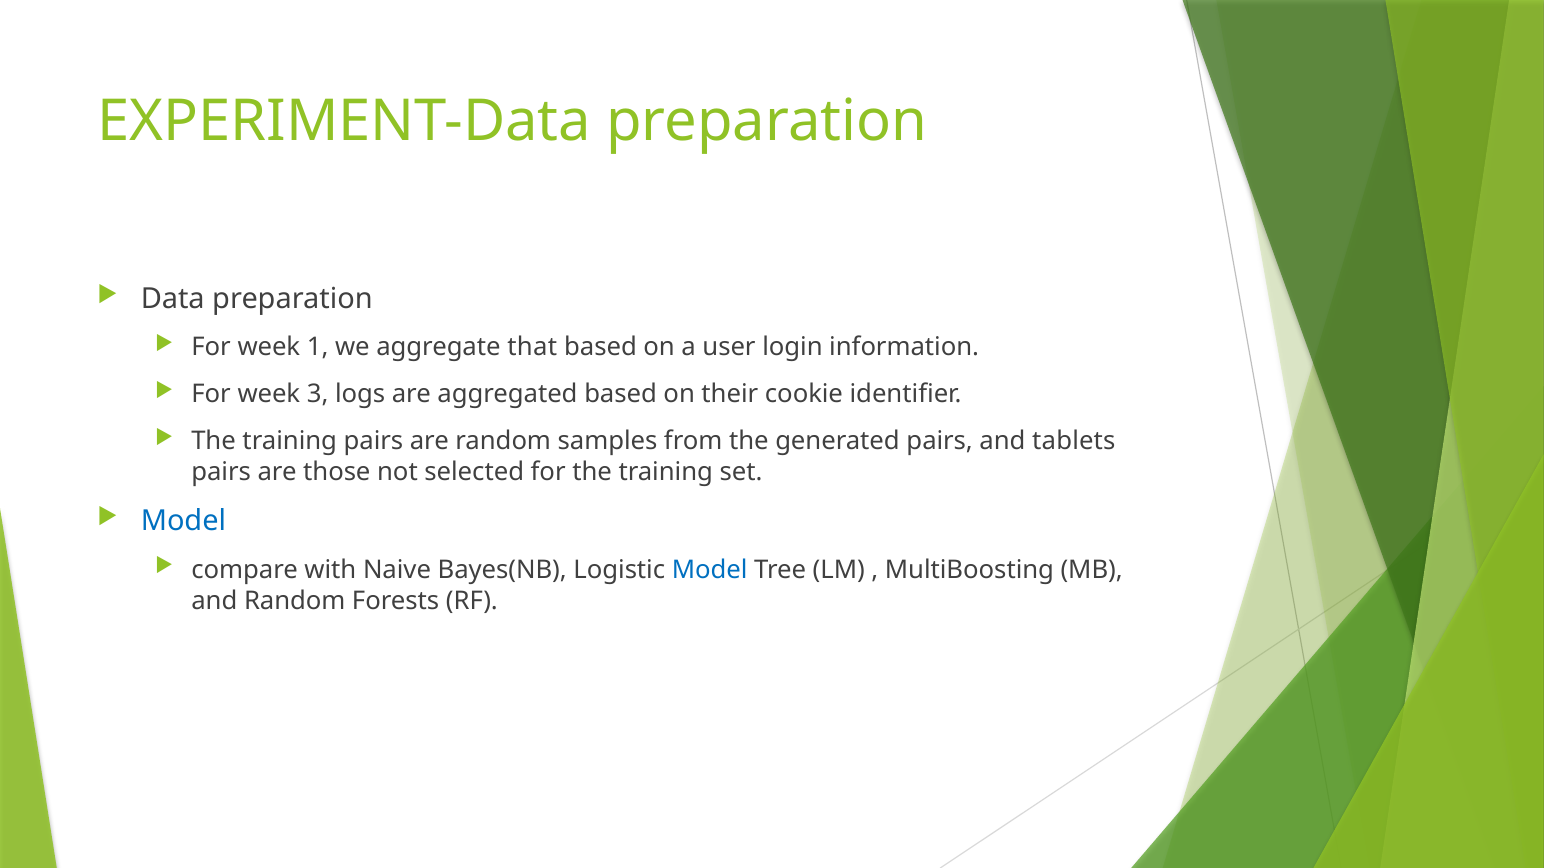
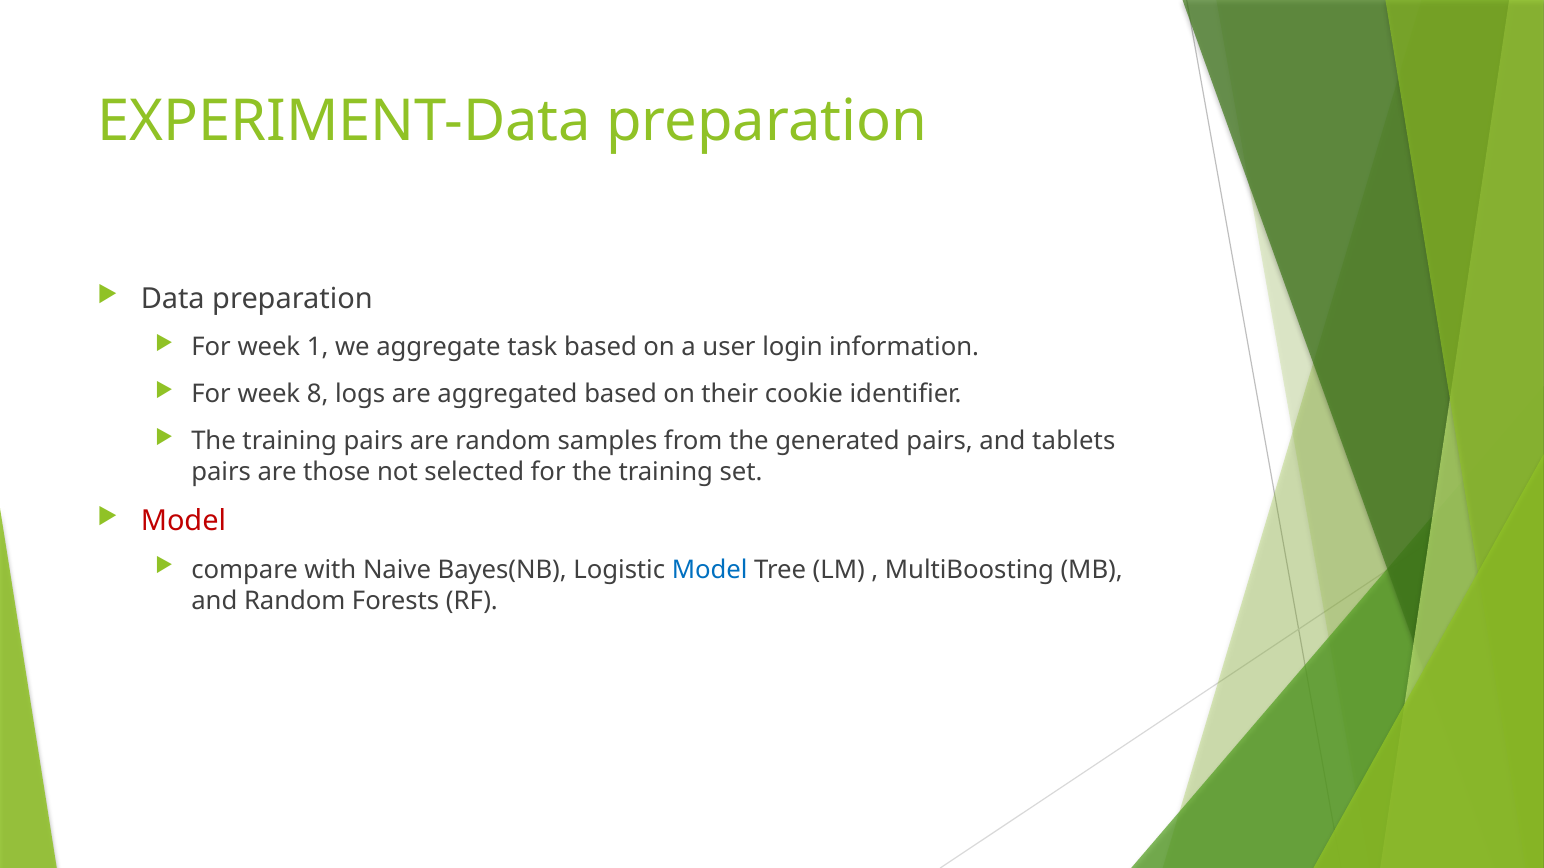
that: that -> task
3: 3 -> 8
Model at (183, 521) colour: blue -> red
